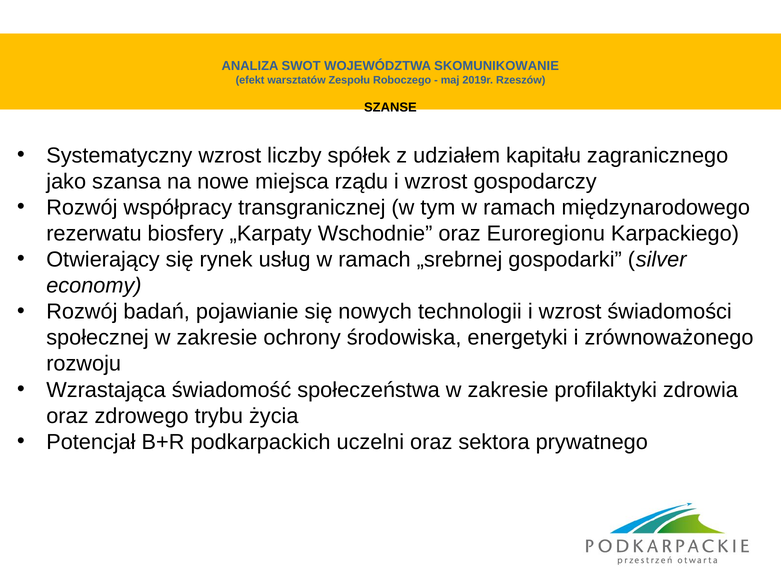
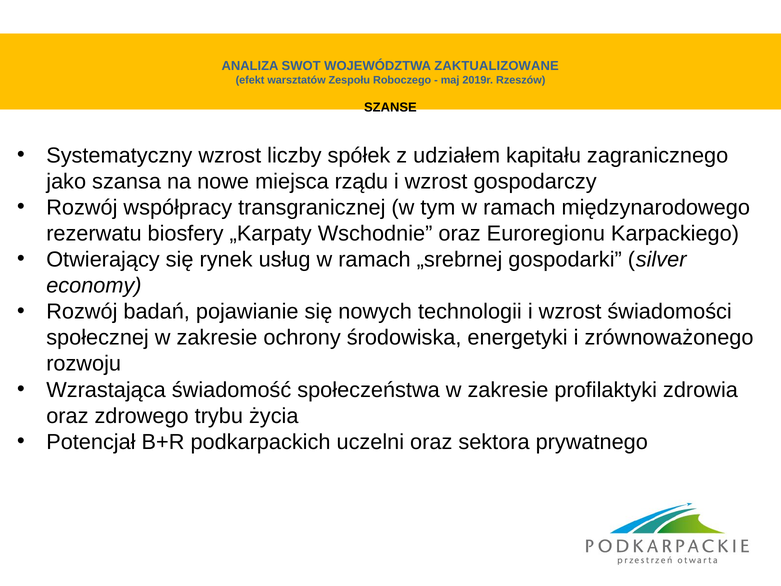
SKOMUNIKOWANIE: SKOMUNIKOWANIE -> ZAKTUALIZOWANE
